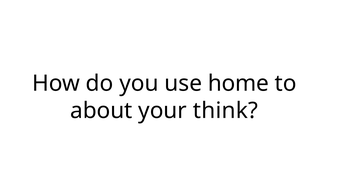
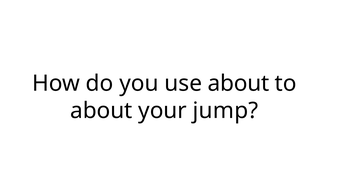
use home: home -> about
think: think -> jump
